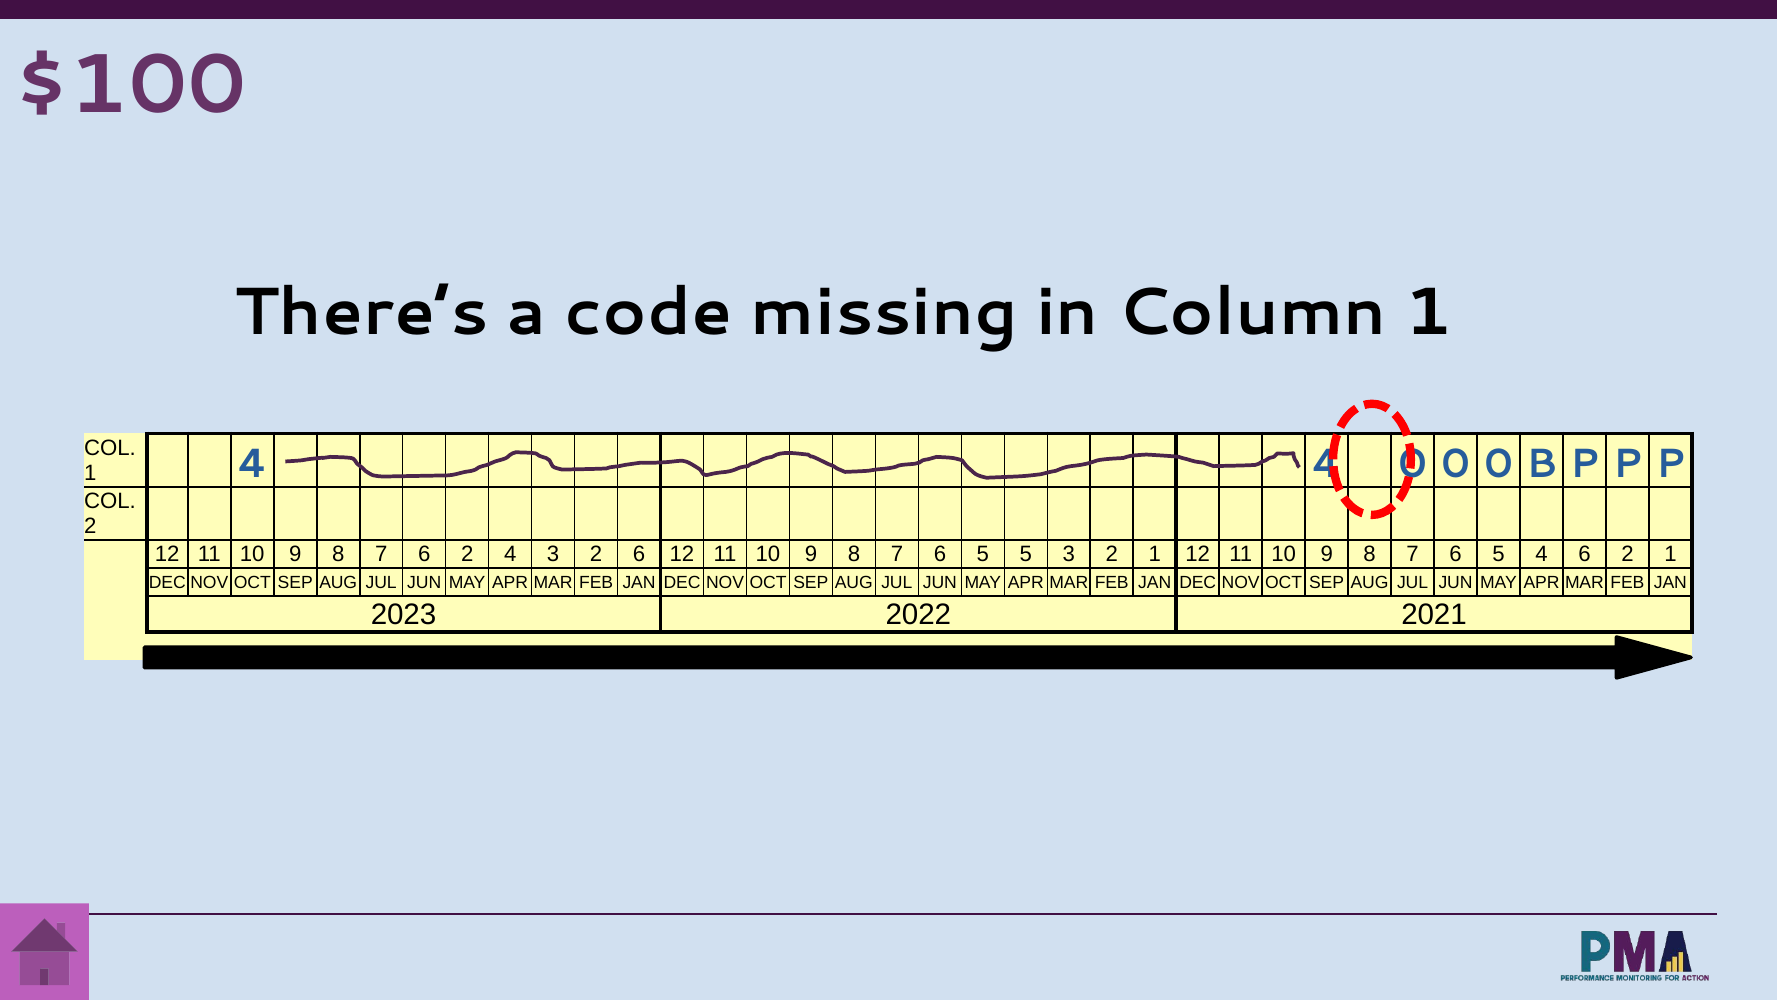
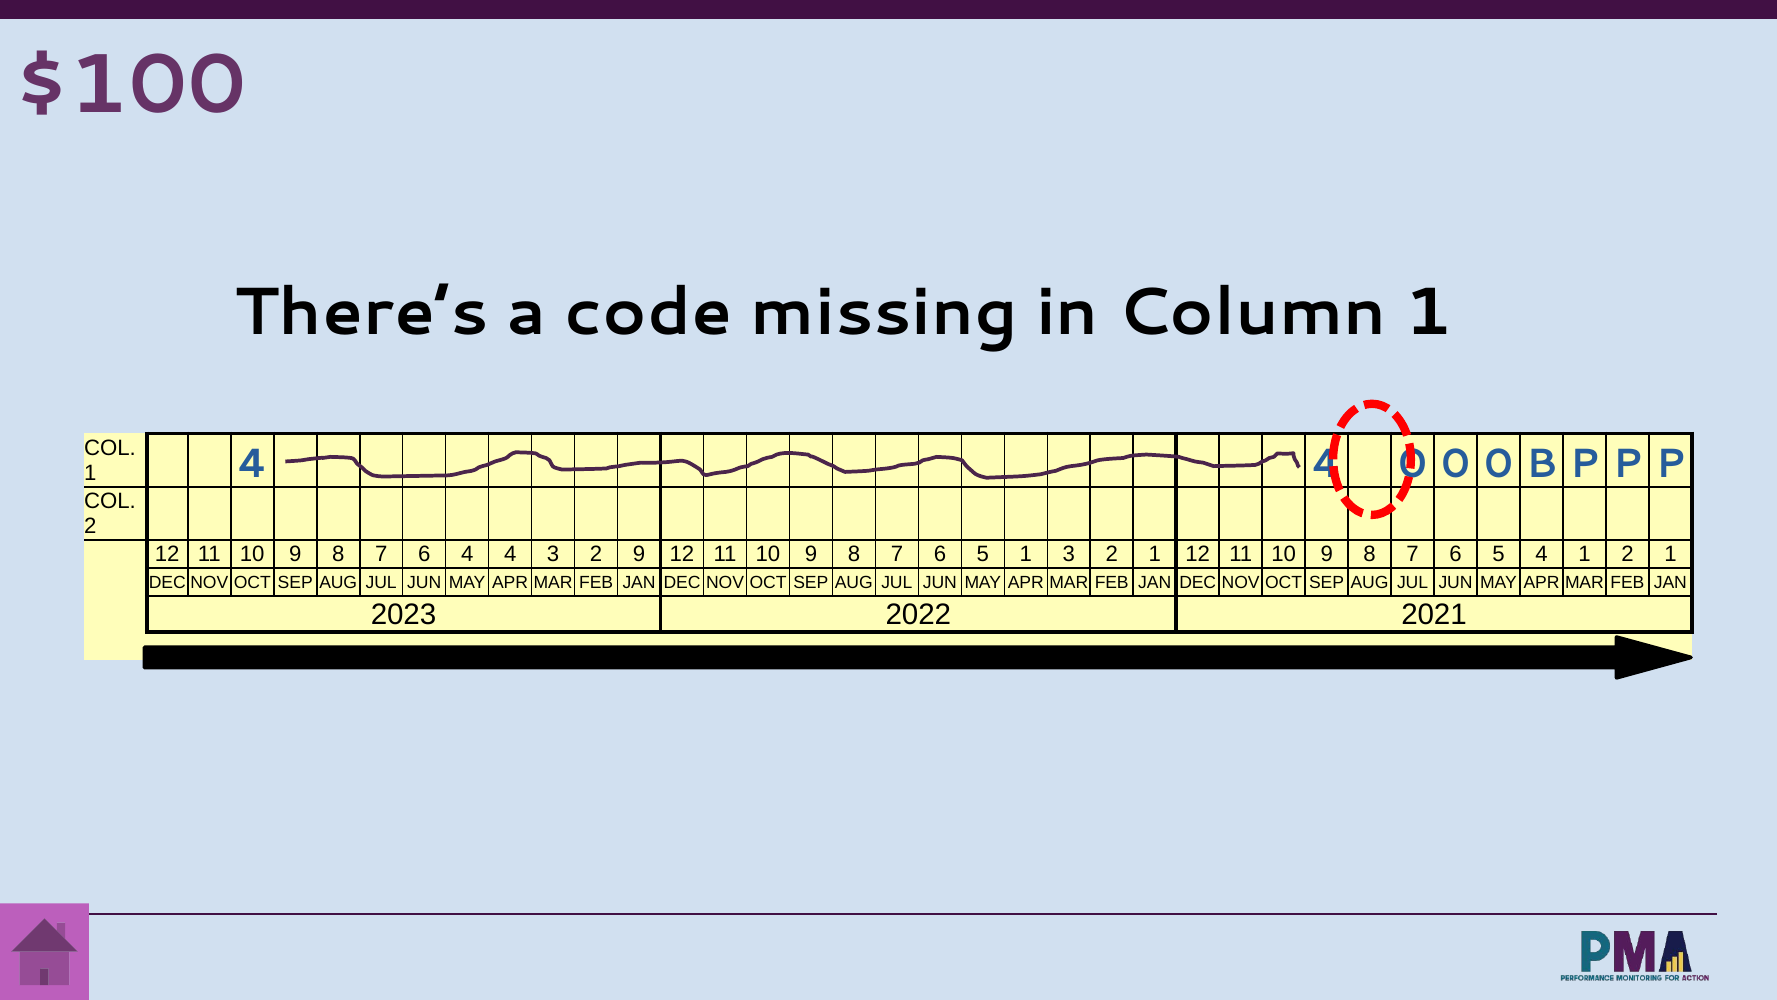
7 6 2: 2 -> 4
2 6: 6 -> 9
5 5: 5 -> 1
4 6: 6 -> 1
